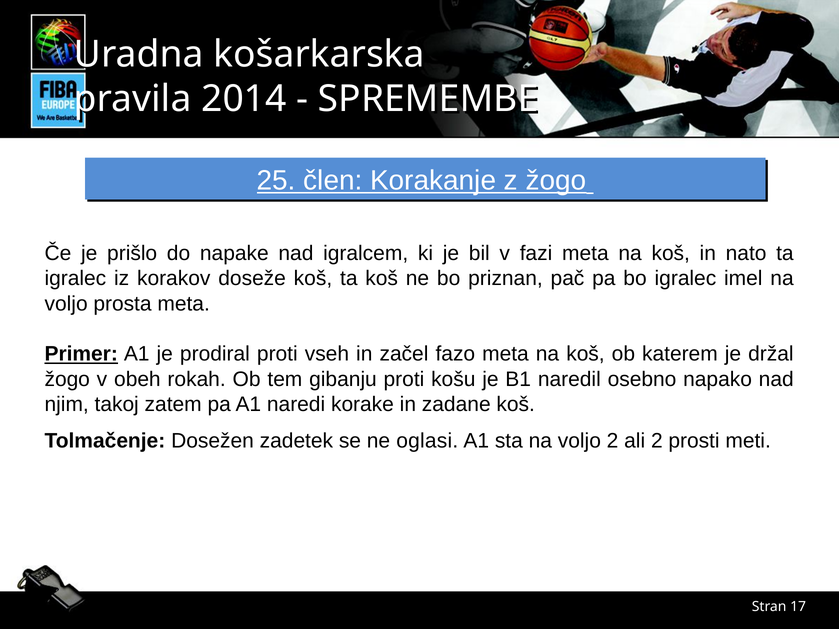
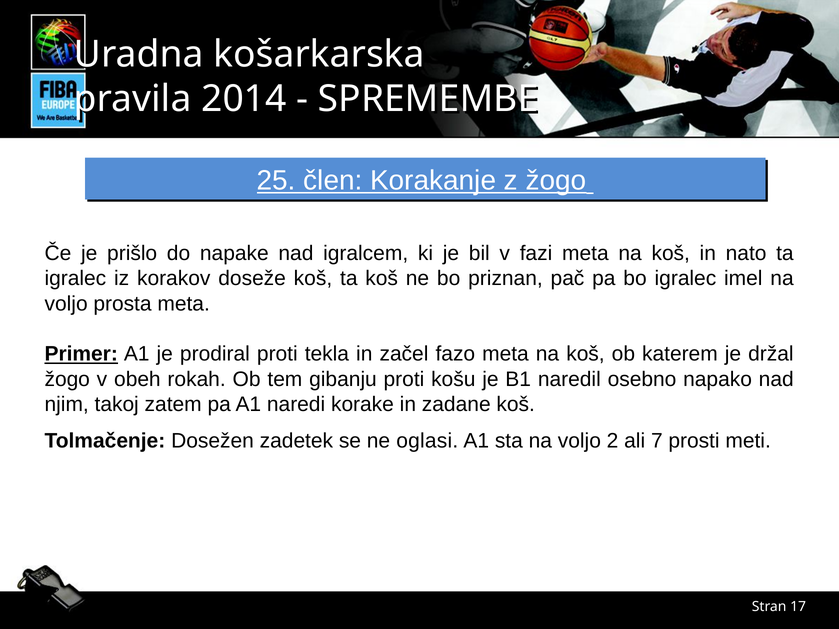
vseh: vseh -> tekla
ali 2: 2 -> 7
